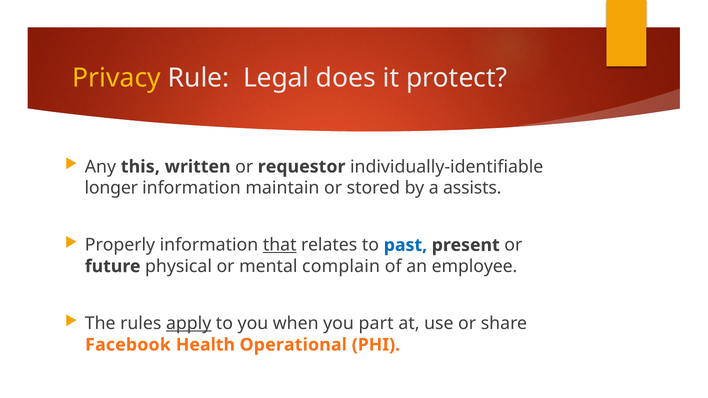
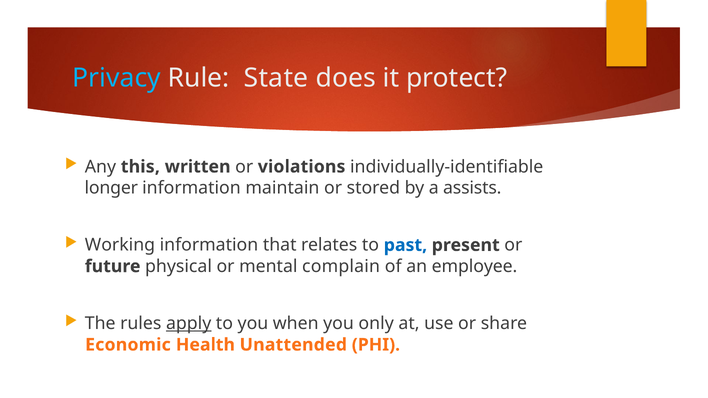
Privacy colour: yellow -> light blue
Legal: Legal -> State
requestor: requestor -> violations
Properly: Properly -> Working
that underline: present -> none
part: part -> only
Facebook: Facebook -> Economic
Operational: Operational -> Unattended
